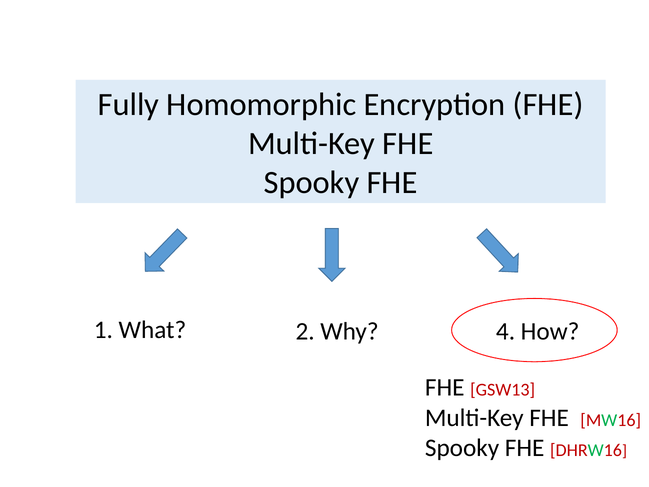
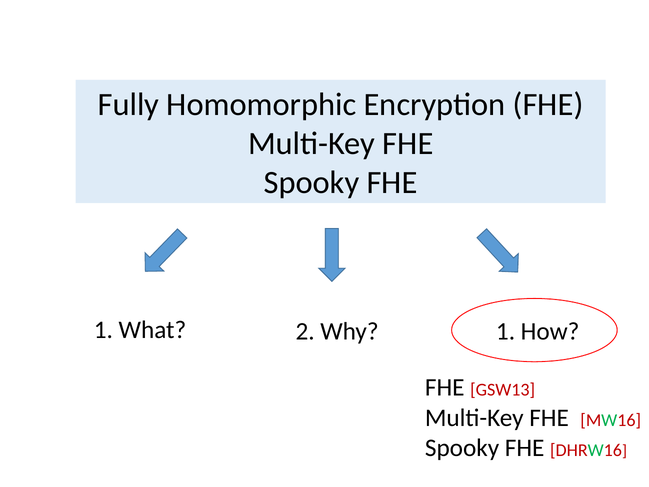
What 4: 4 -> 1
